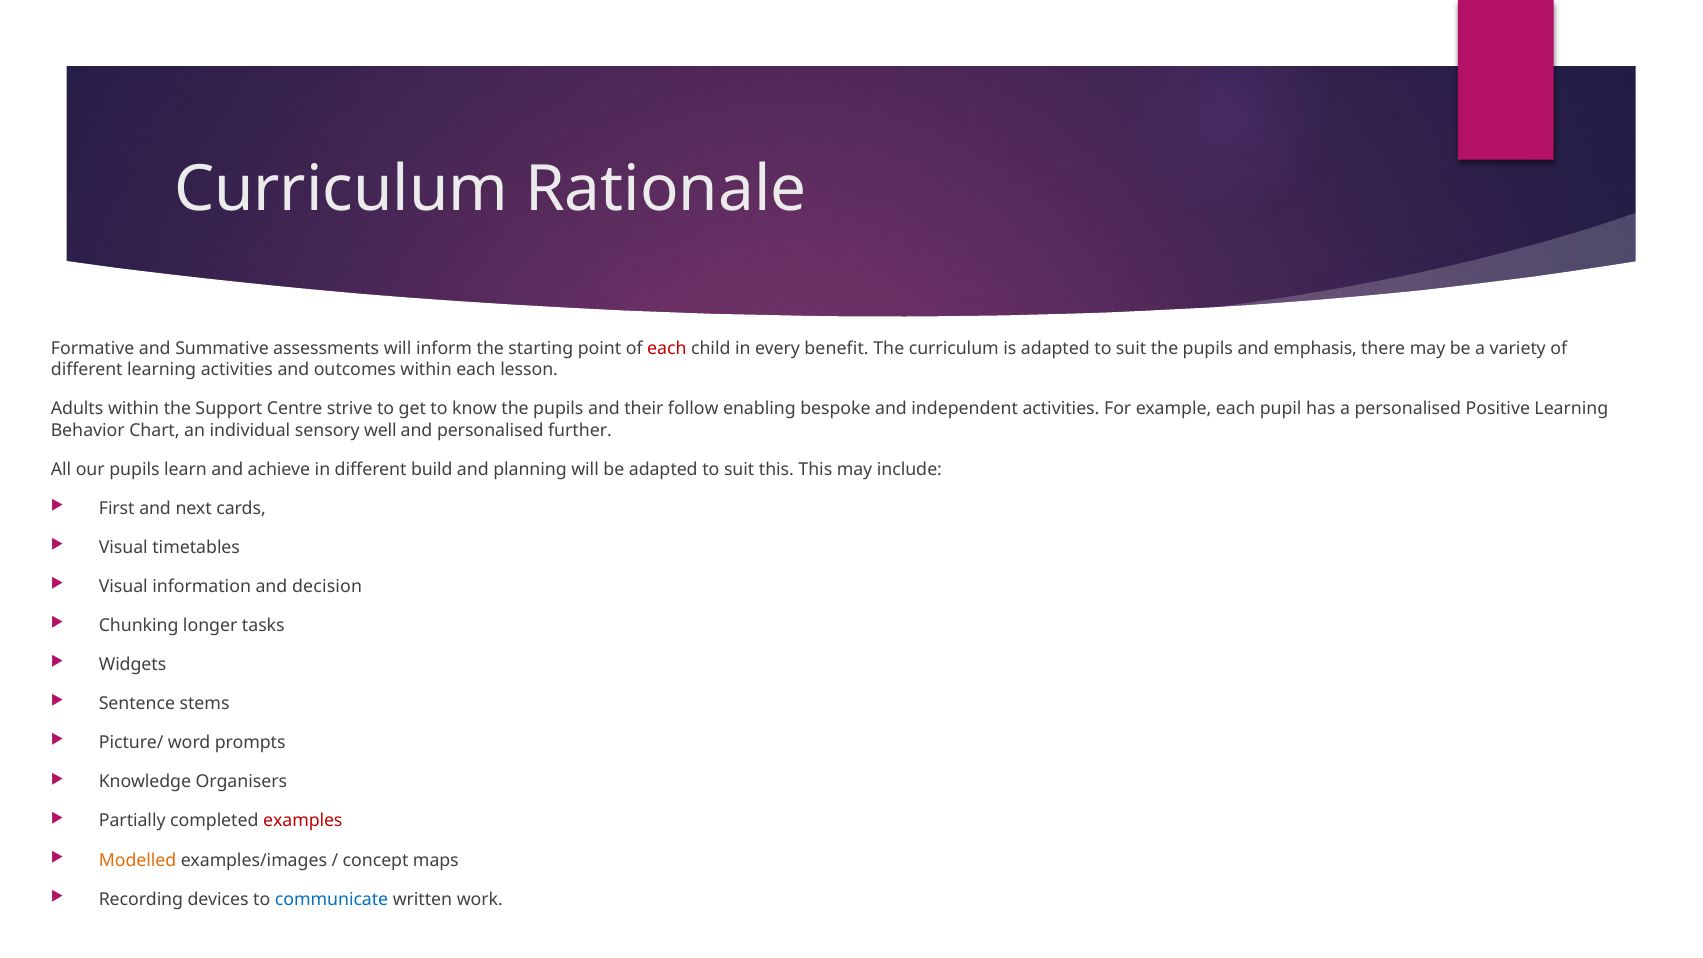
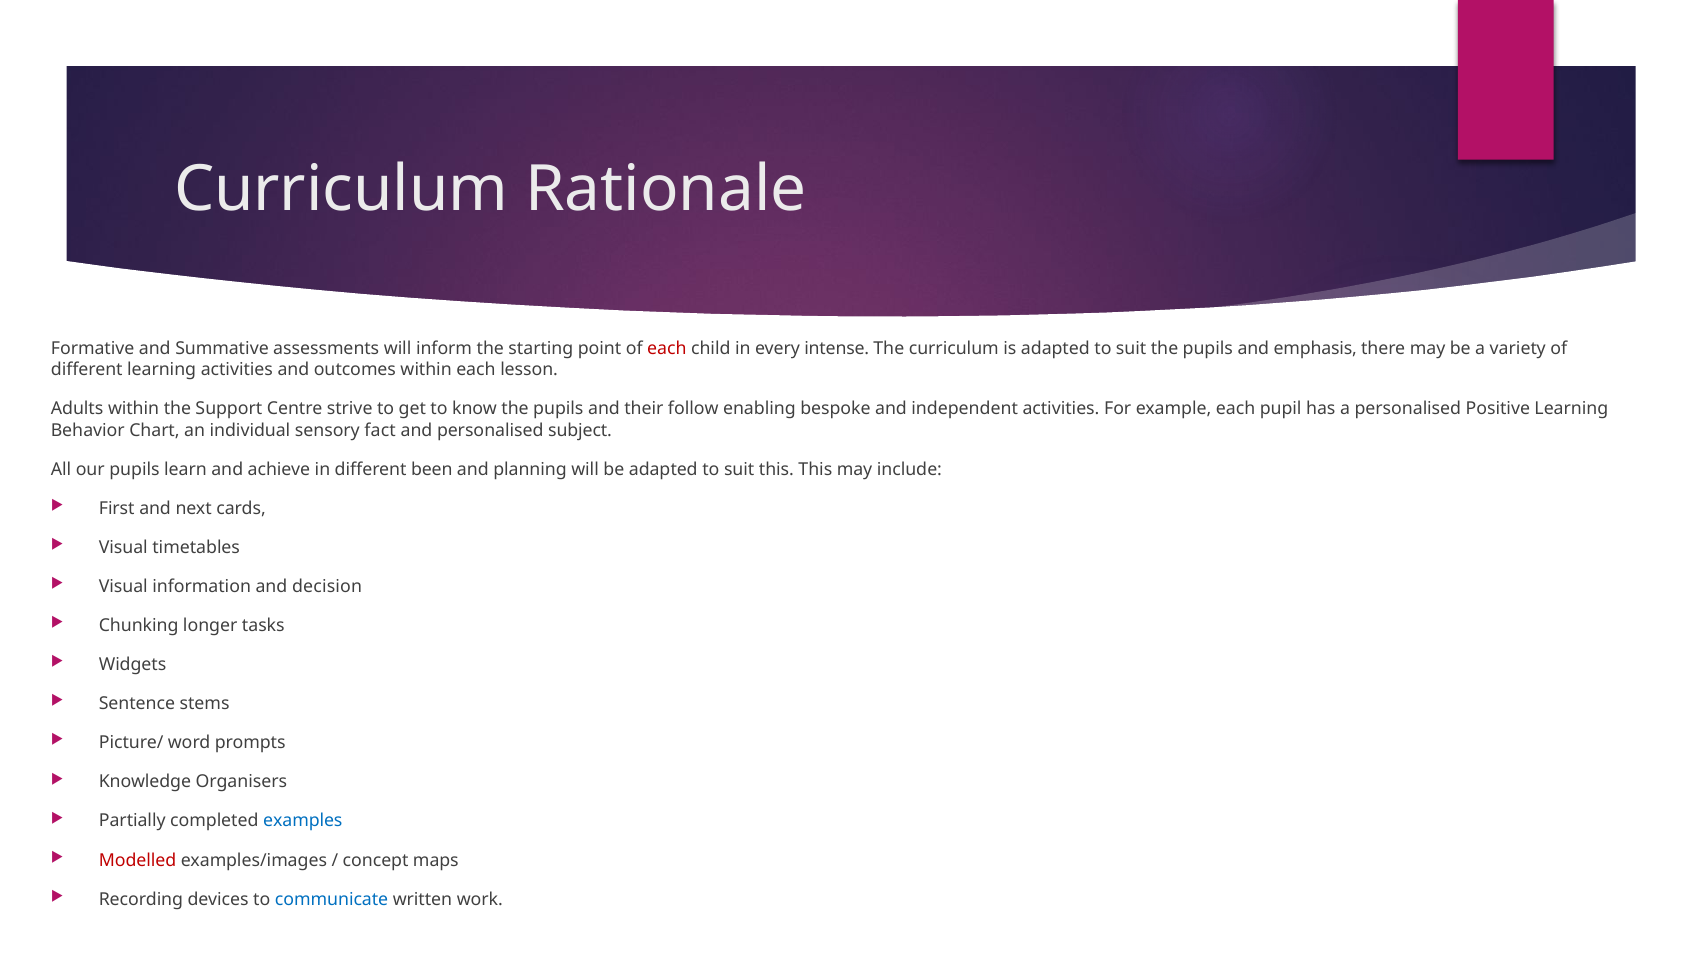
benefit: benefit -> intense
well: well -> fact
further: further -> subject
build: build -> been
examples colour: red -> blue
Modelled colour: orange -> red
